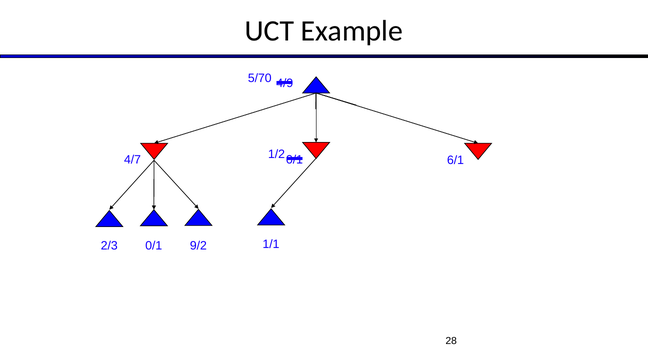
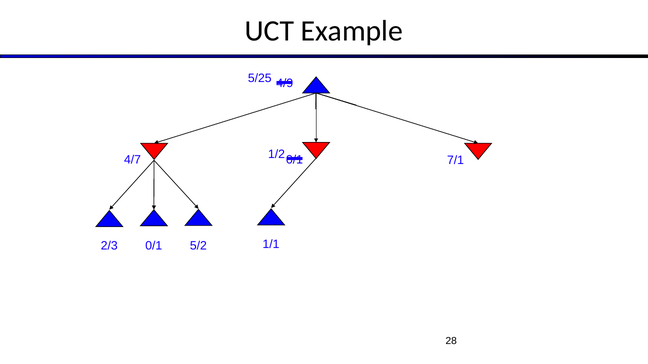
5/70: 5/70 -> 5/25
6/1: 6/1 -> 7/1
9/2: 9/2 -> 5/2
